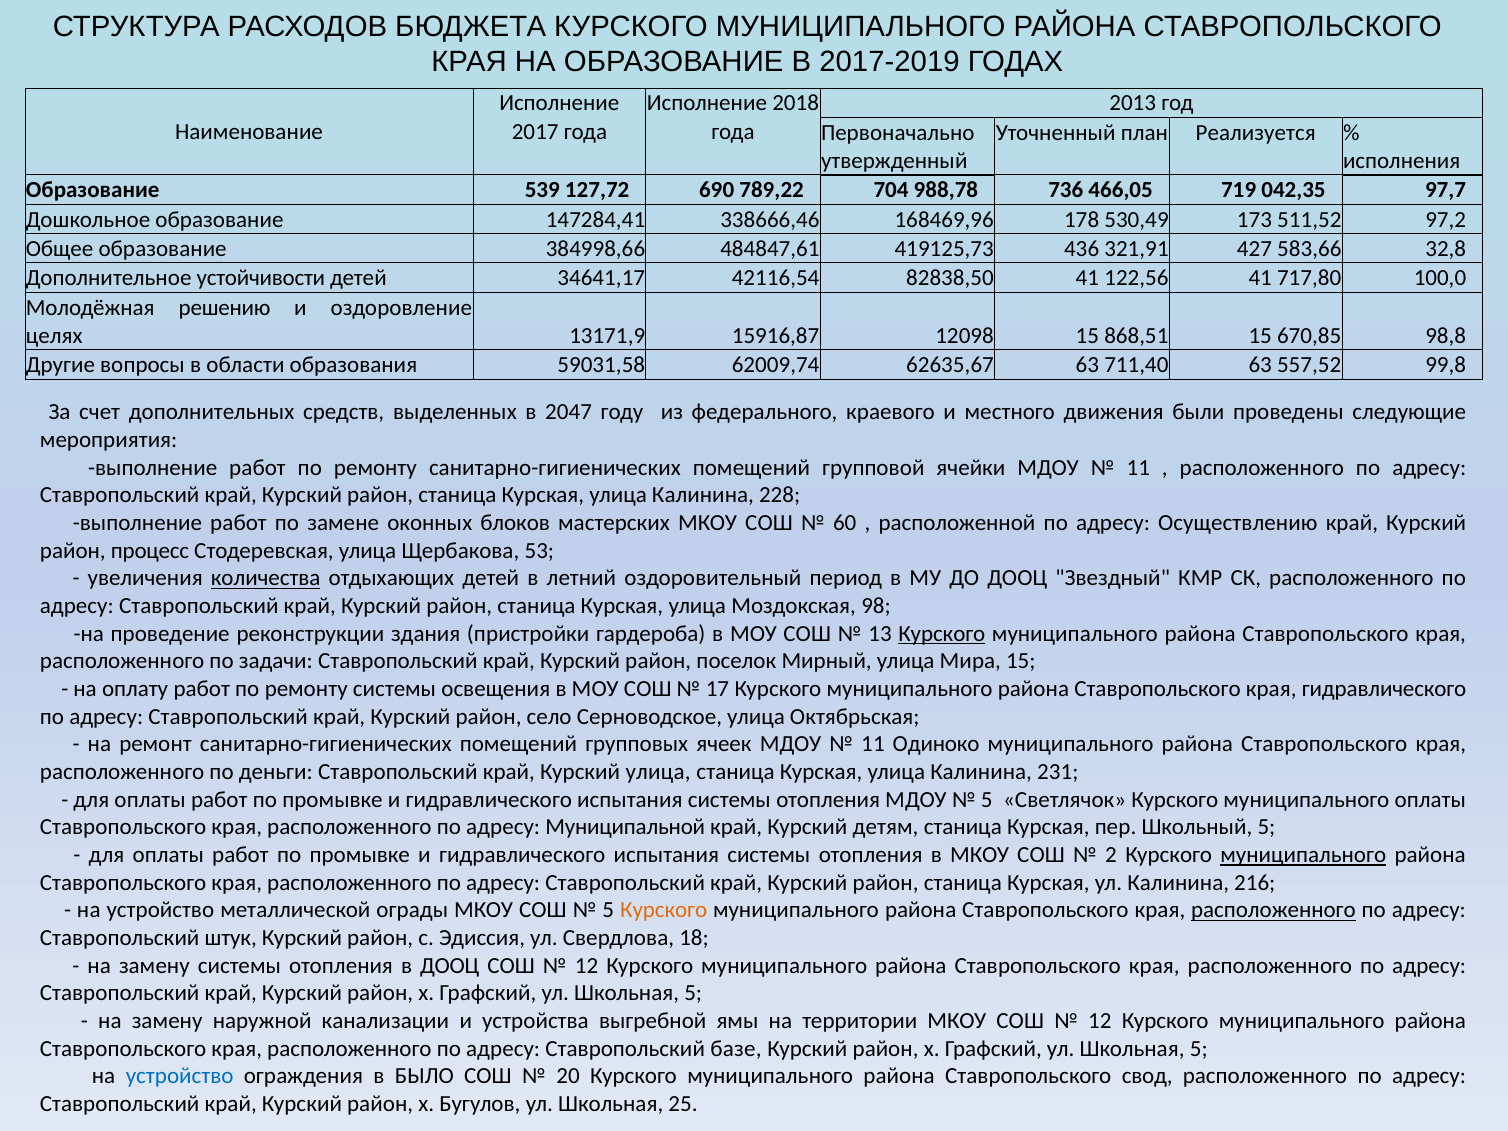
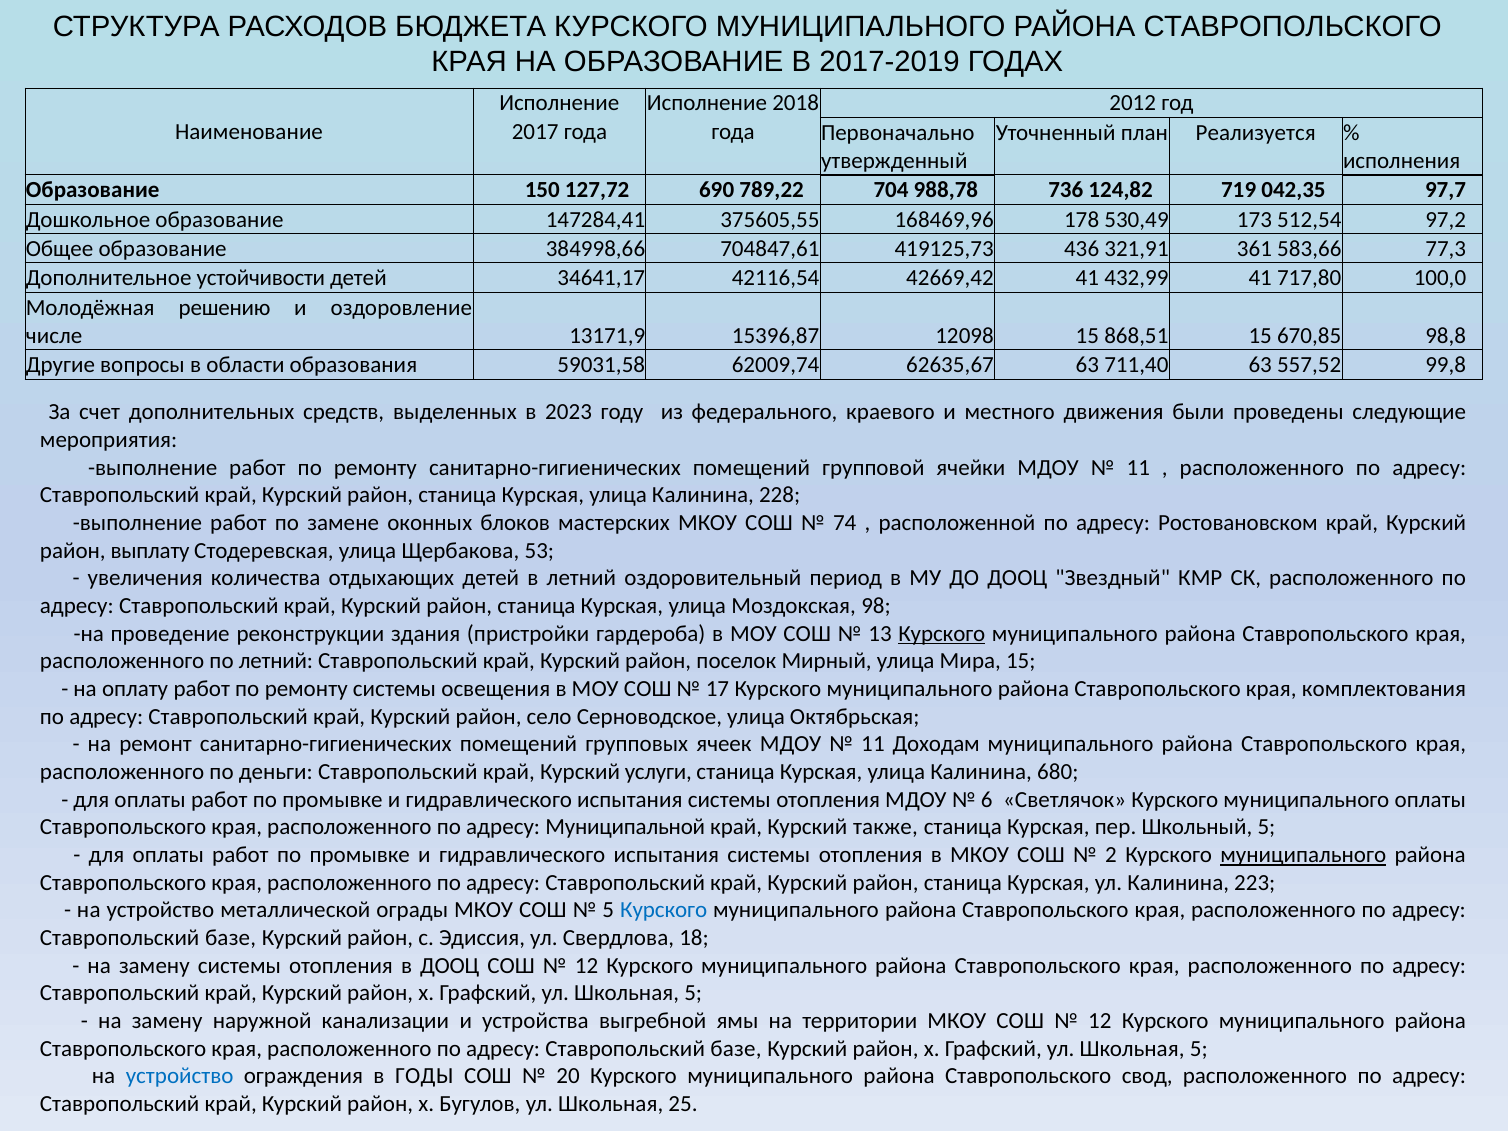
2013: 2013 -> 2012
539: 539 -> 150
466,05: 466,05 -> 124,82
338666,46: 338666,46 -> 375605,55
511,52: 511,52 -> 512,54
484847,61: 484847,61 -> 704847,61
427: 427 -> 361
32,8: 32,8 -> 77,3
82838,50: 82838,50 -> 42669,42
122,56: 122,56 -> 432,99
целях: целях -> числе
15916,87: 15916,87 -> 15396,87
2047: 2047 -> 2023
60: 60 -> 74
Осуществлению: Осуществлению -> Ростовановском
процесс: процесс -> выплату
количества underline: present -> none
по задачи: задачи -> летний
края гидравлического: гидравлического -> комплектования
Одиноко: Одиноко -> Доходам
Курский улица: улица -> услуги
231: 231 -> 680
5 at (987, 800): 5 -> 6
детям: детям -> также
216: 216 -> 223
Курского at (664, 910) colour: orange -> blue
расположенного at (1273, 910) underline: present -> none
штук at (231, 938): штук -> базе
БЫЛО: БЫЛО -> ГОДЫ
